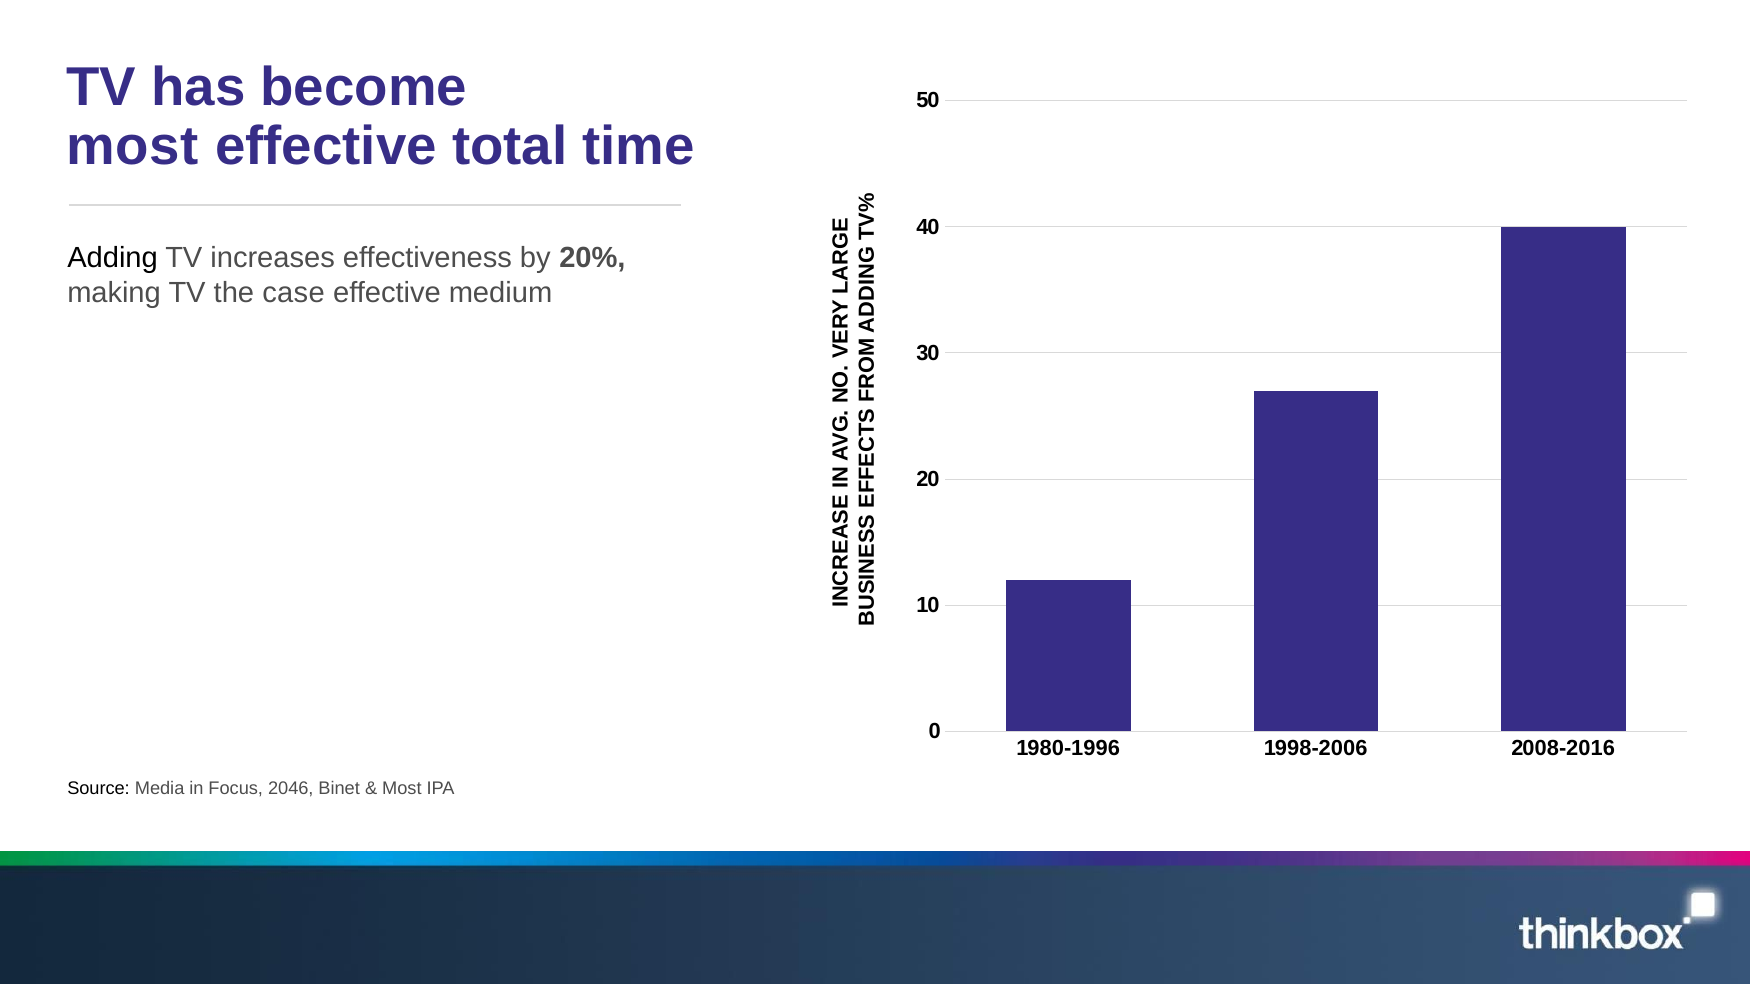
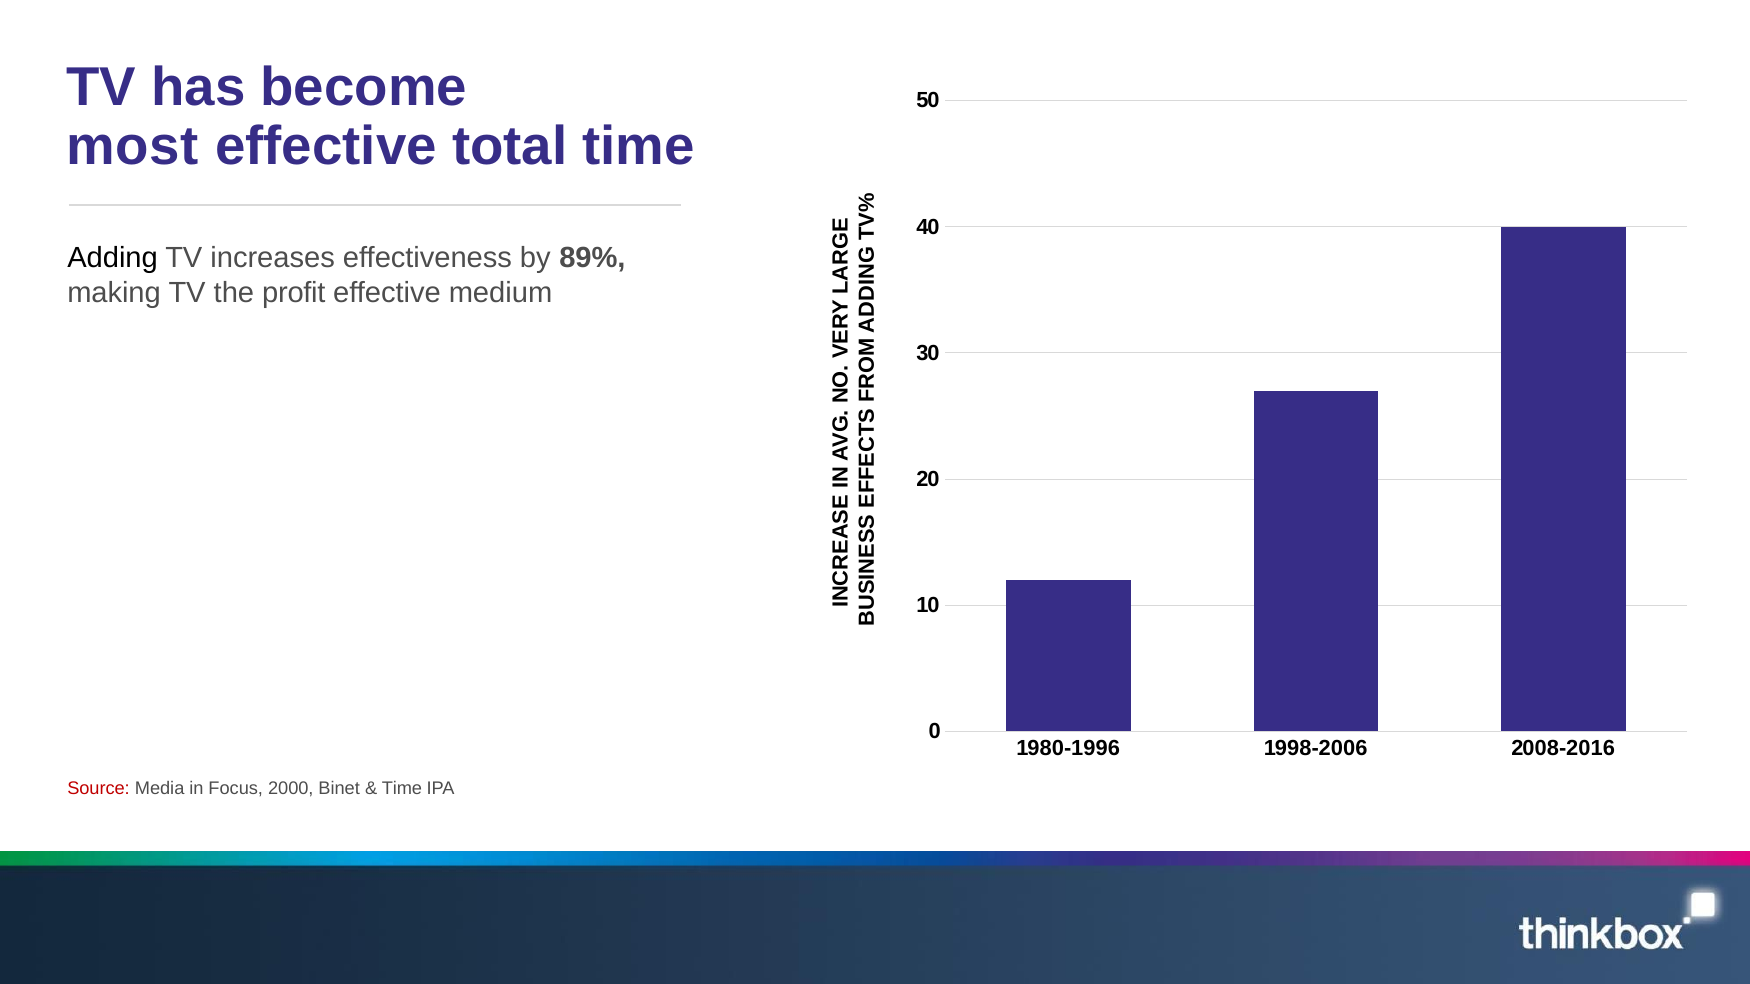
20%: 20% -> 89%
case: case -> profit
Source colour: black -> red
2046: 2046 -> 2000
Most at (402, 789): Most -> Time
